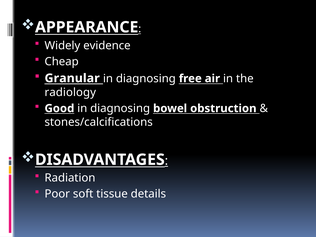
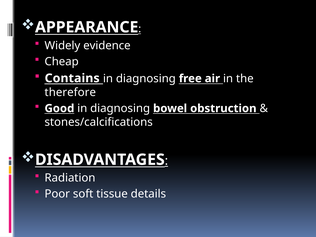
Granular: Granular -> Contains
radiology: radiology -> therefore
